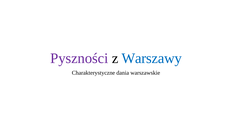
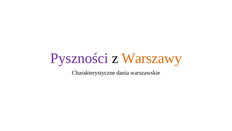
Warszawy colour: blue -> orange
